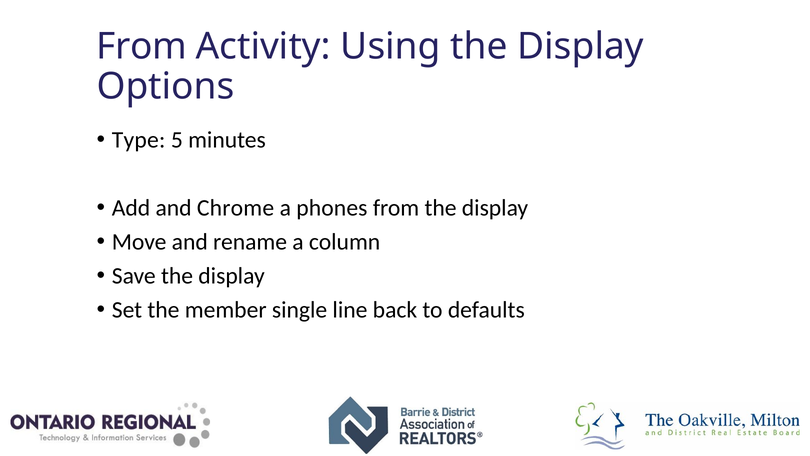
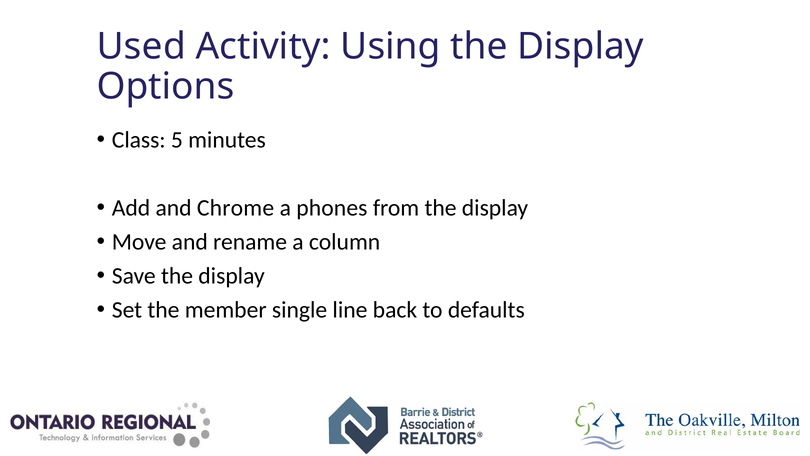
From at (142, 47): From -> Used
Type: Type -> Class
